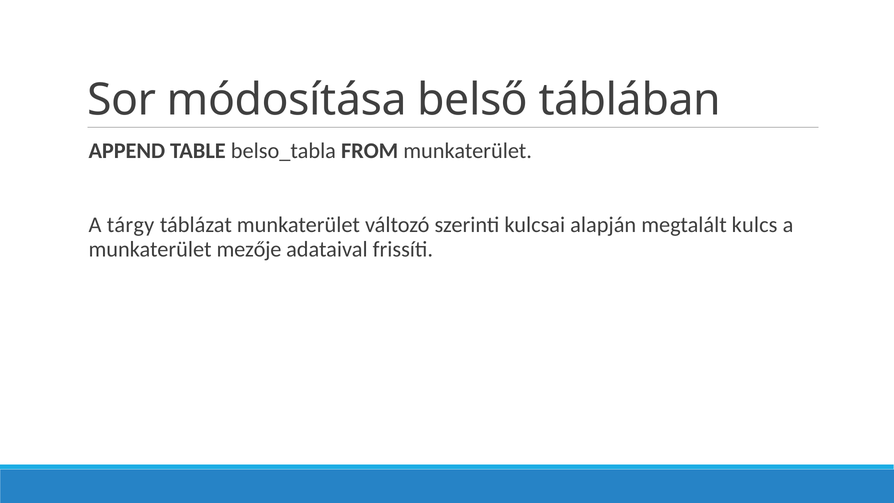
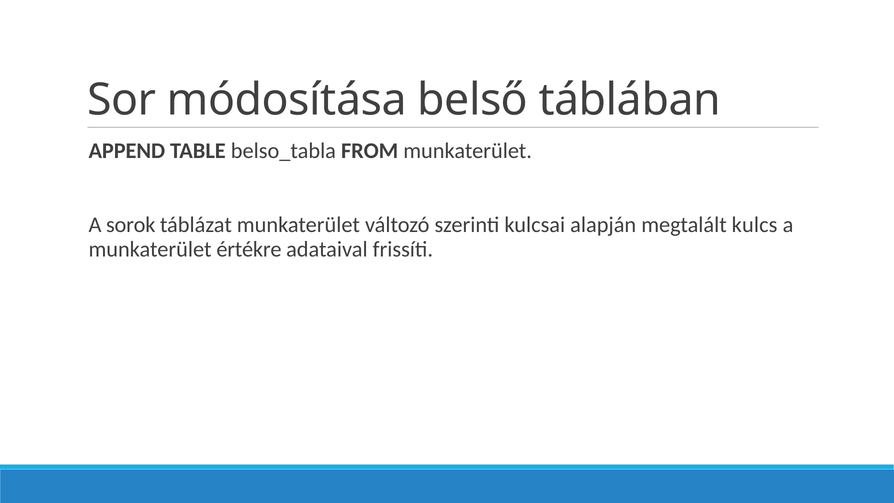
tárgy: tárgy -> sorok
mezője: mezője -> értékre
